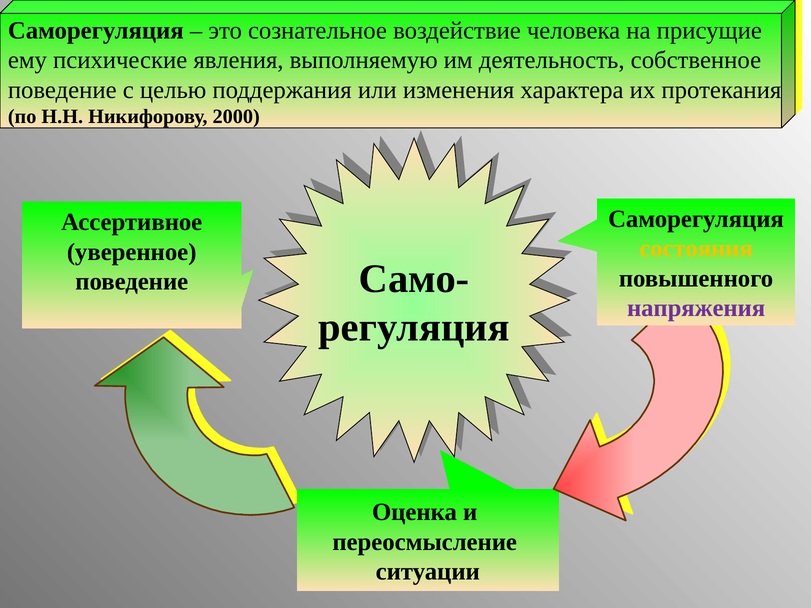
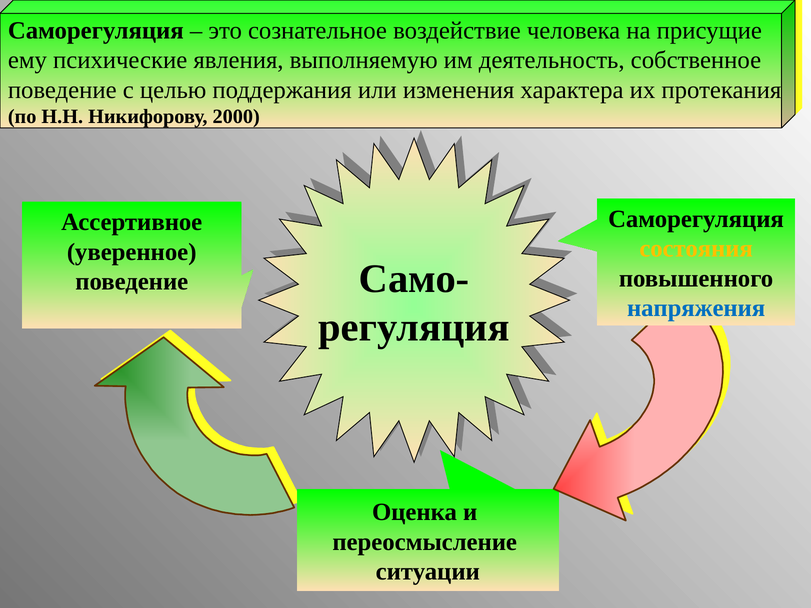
напряжения colour: purple -> blue
